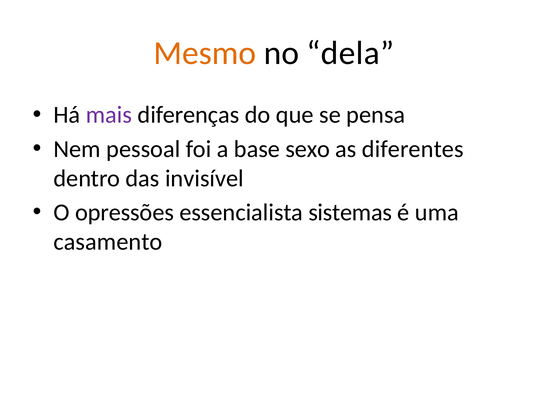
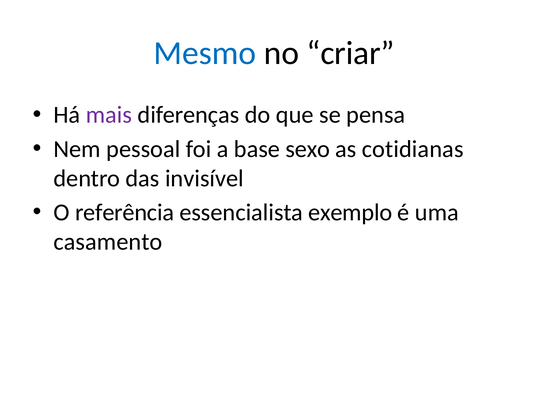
Mesmo colour: orange -> blue
dela: dela -> criar
diferentes: diferentes -> cotidianas
opressões: opressões -> referência
sistemas: sistemas -> exemplo
